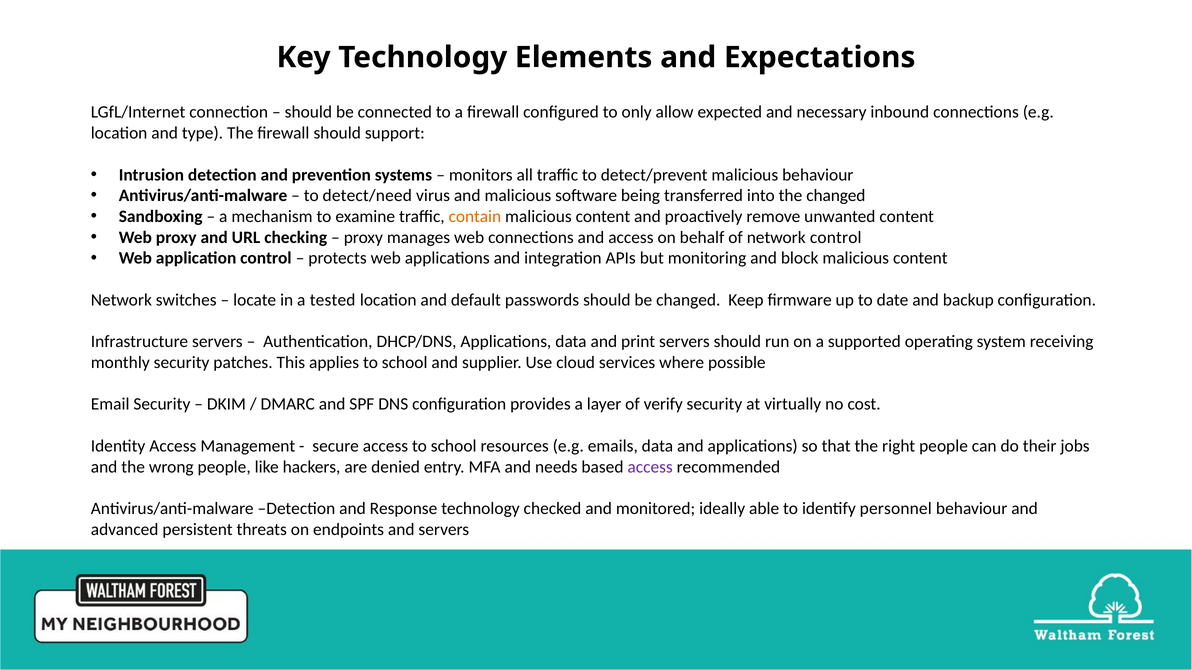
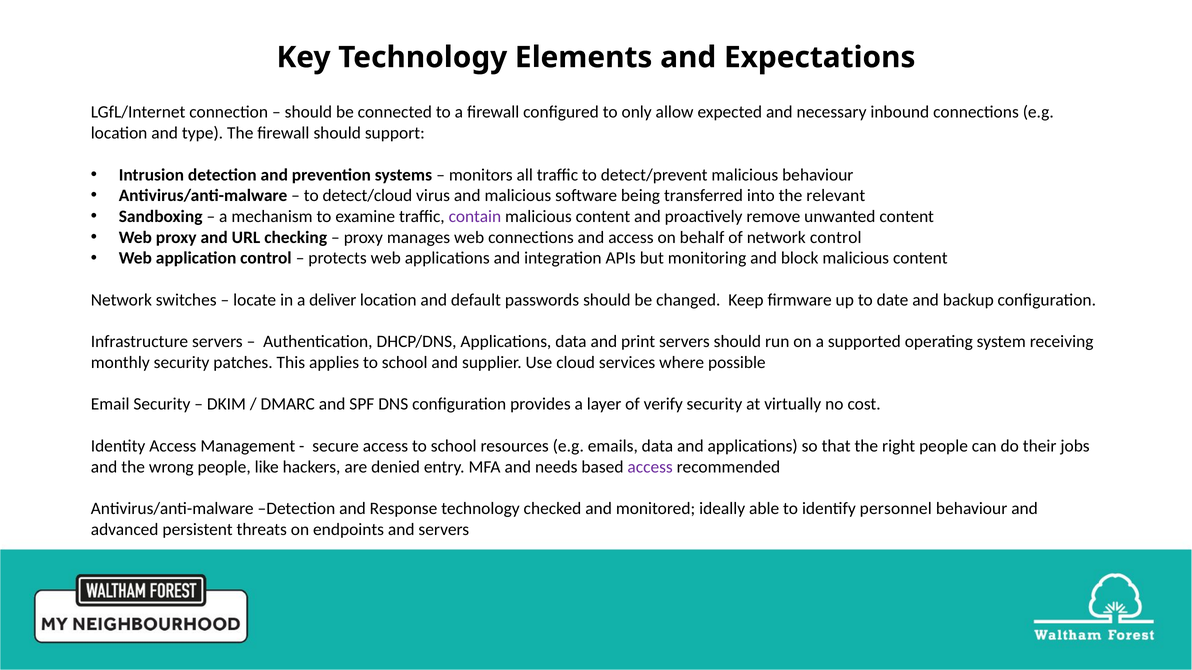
detect/need: detect/need -> detect/cloud
the changed: changed -> relevant
contain colour: orange -> purple
tested: tested -> deliver
